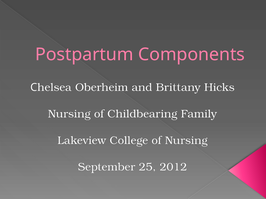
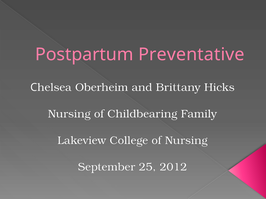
Components: Components -> Preventative
